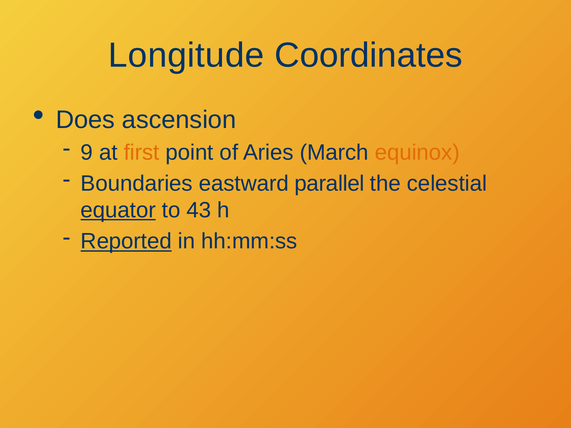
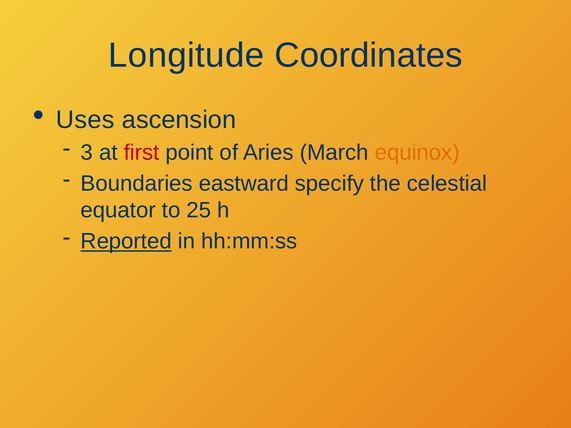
Does: Does -> Uses
9: 9 -> 3
first colour: orange -> red
parallel: parallel -> specify
equator underline: present -> none
43: 43 -> 25
